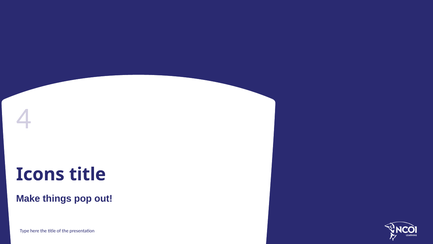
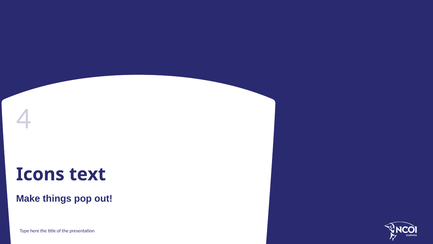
Icons title: title -> text
